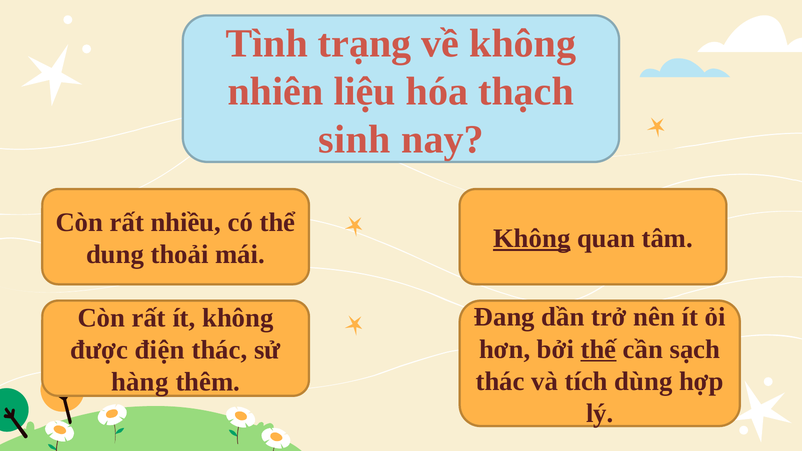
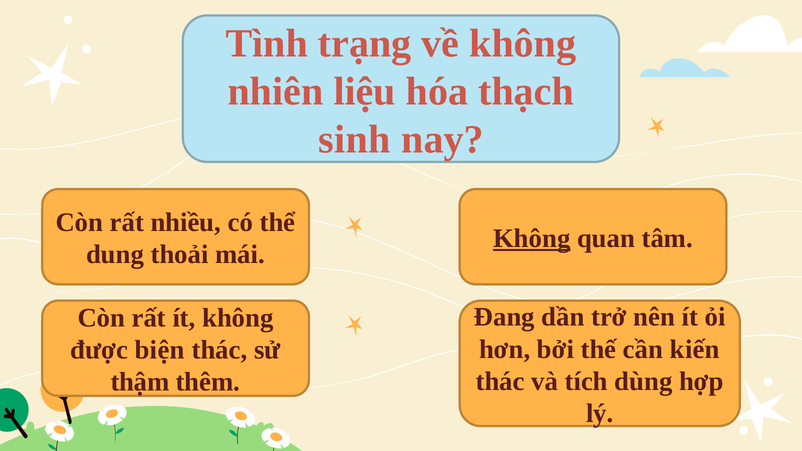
thế underline: present -> none
sạch: sạch -> kiến
điện: điện -> biện
hàng: hàng -> thậm
